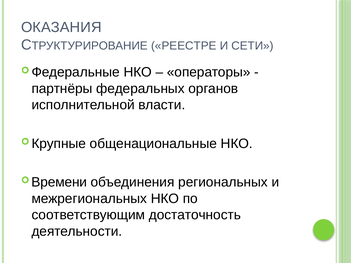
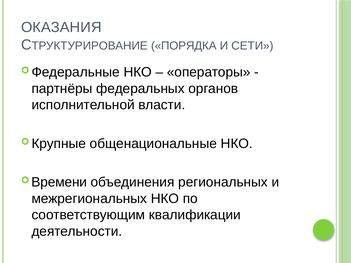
РЕЕСТРЕ: РЕЕСТРЕ -> ПОРЯДКА
достаточность: достаточность -> квалификации
